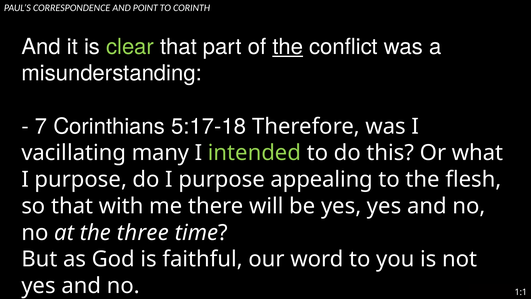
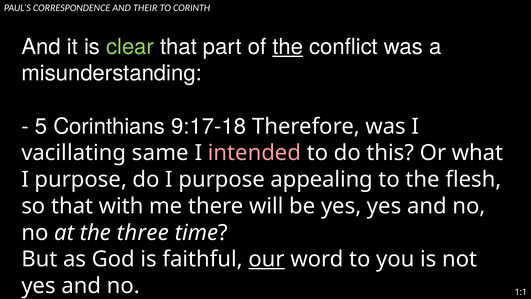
POINT: POINT -> THEIR
7: 7 -> 5
5:17-18: 5:17-18 -> 9:17-18
many: many -> same
intended colour: light green -> pink
our underline: none -> present
